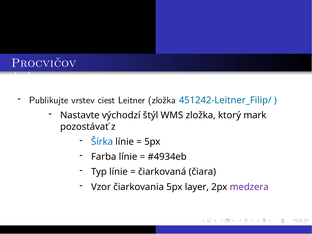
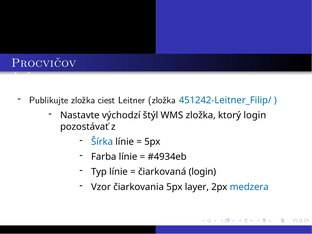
Publikujte vrstev: vrstev -> zložka
ktorý mark: mark -> login
čiarkovaná čiara: čiara -> login
medzera colour: purple -> blue
